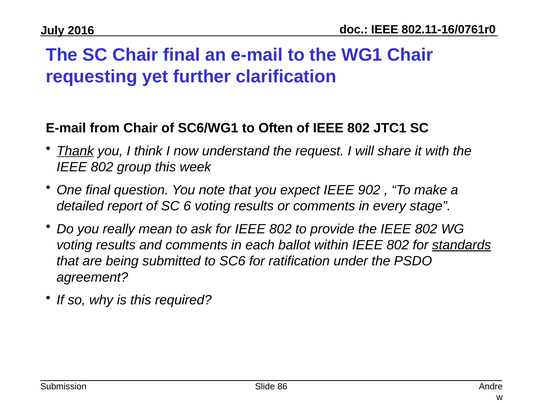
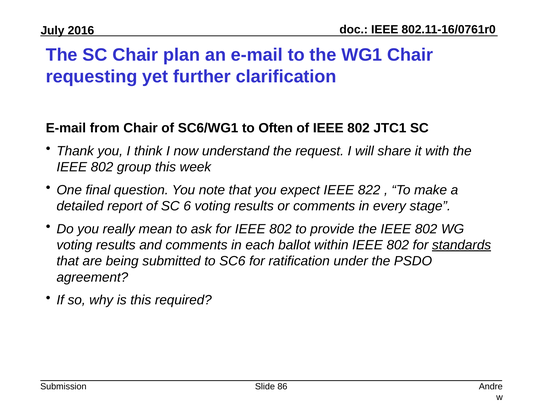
Chair final: final -> plan
Thank underline: present -> none
902: 902 -> 822
